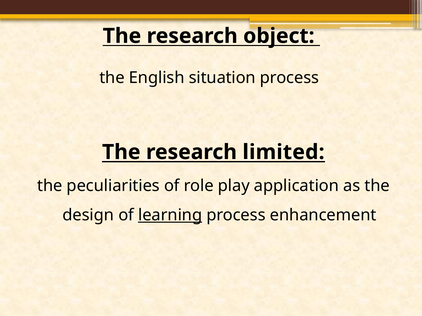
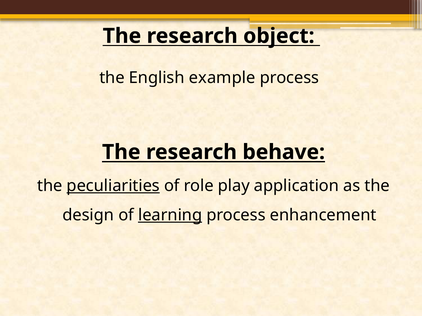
situation: situation -> example
limited: limited -> behave
peculiarities underline: none -> present
